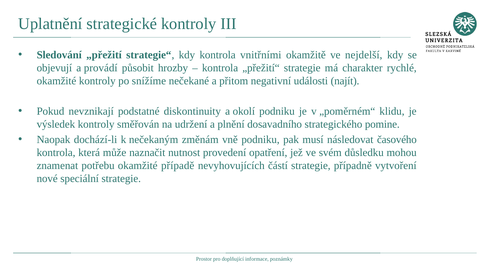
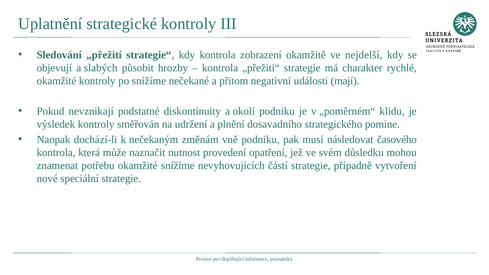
vnitřními: vnitřními -> zobrazení
provádí: provádí -> slabých
najít: najít -> mají
okamžité případě: případě -> snížíme
